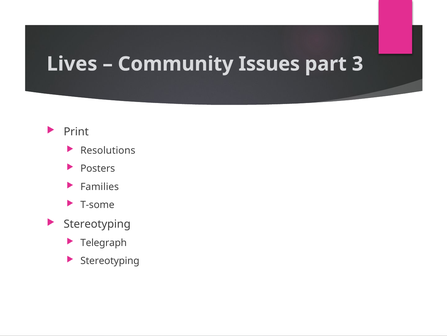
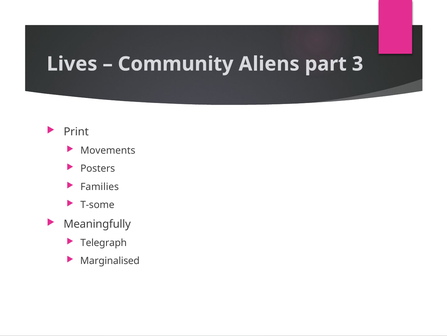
Issues: Issues -> Aliens
Resolutions: Resolutions -> Movements
Stereotyping at (97, 224): Stereotyping -> Meaningfully
Stereotyping at (110, 260): Stereotyping -> Marginalised
